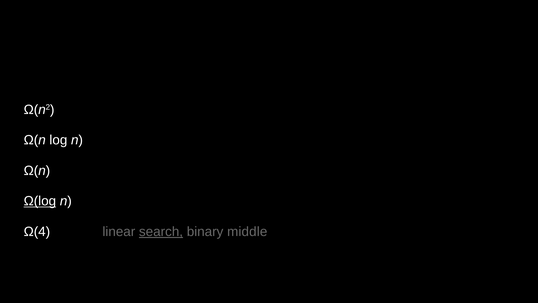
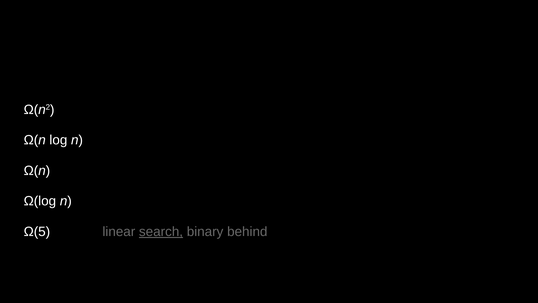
Ω(log underline: present -> none
Ω(4: Ω(4 -> Ω(5
middle: middle -> behind
